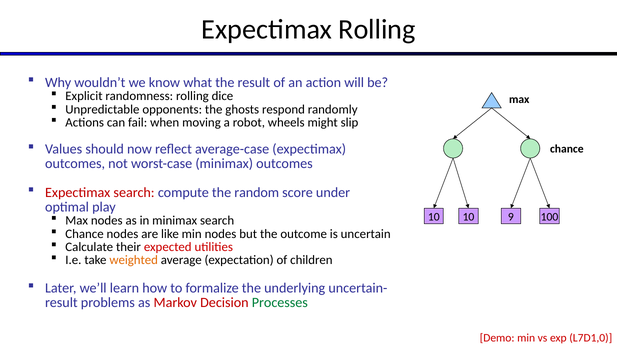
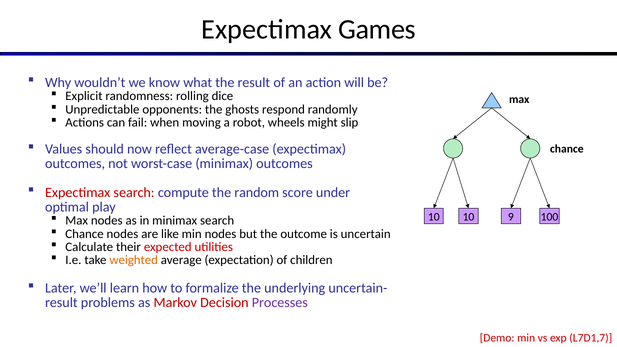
Expectimax Rolling: Rolling -> Games
Processes colour: green -> purple
L7D1,0: L7D1,0 -> L7D1,7
